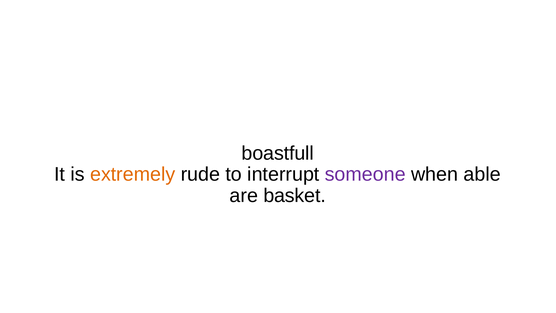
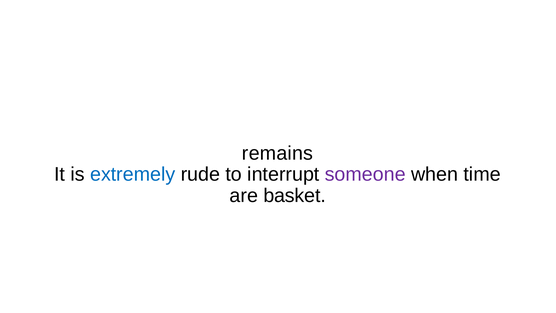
boastfull: boastfull -> remains
extremely colour: orange -> blue
able: able -> time
